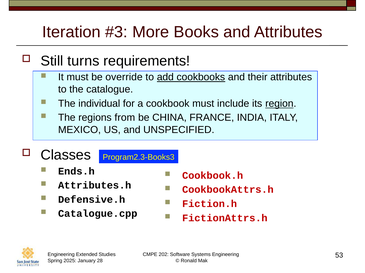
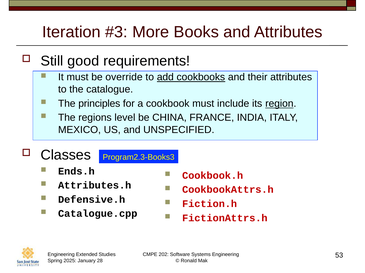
turns: turns -> good
individual: individual -> principles
from: from -> level
